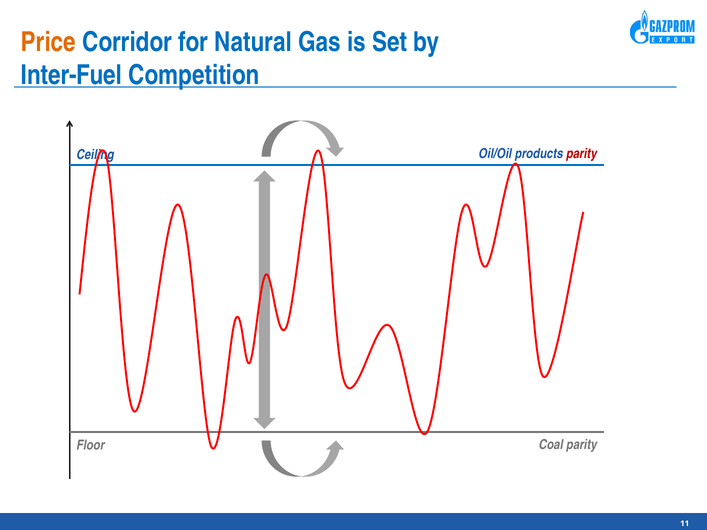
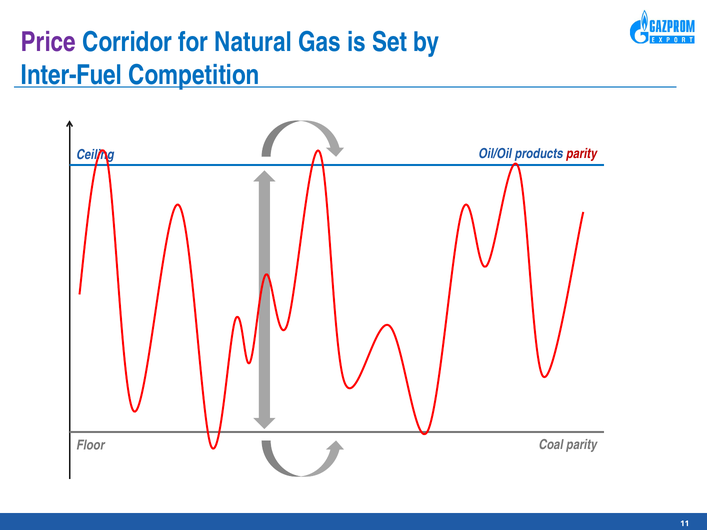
Price colour: orange -> purple
